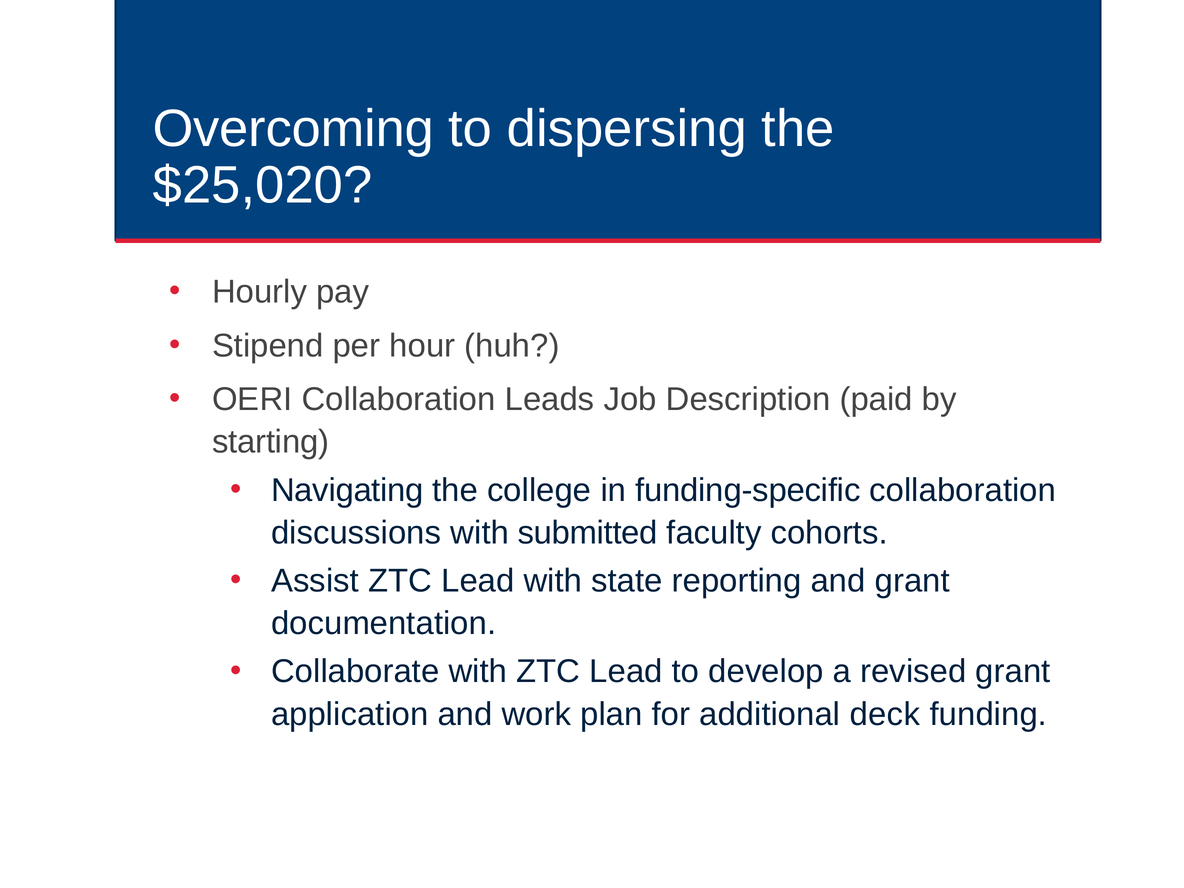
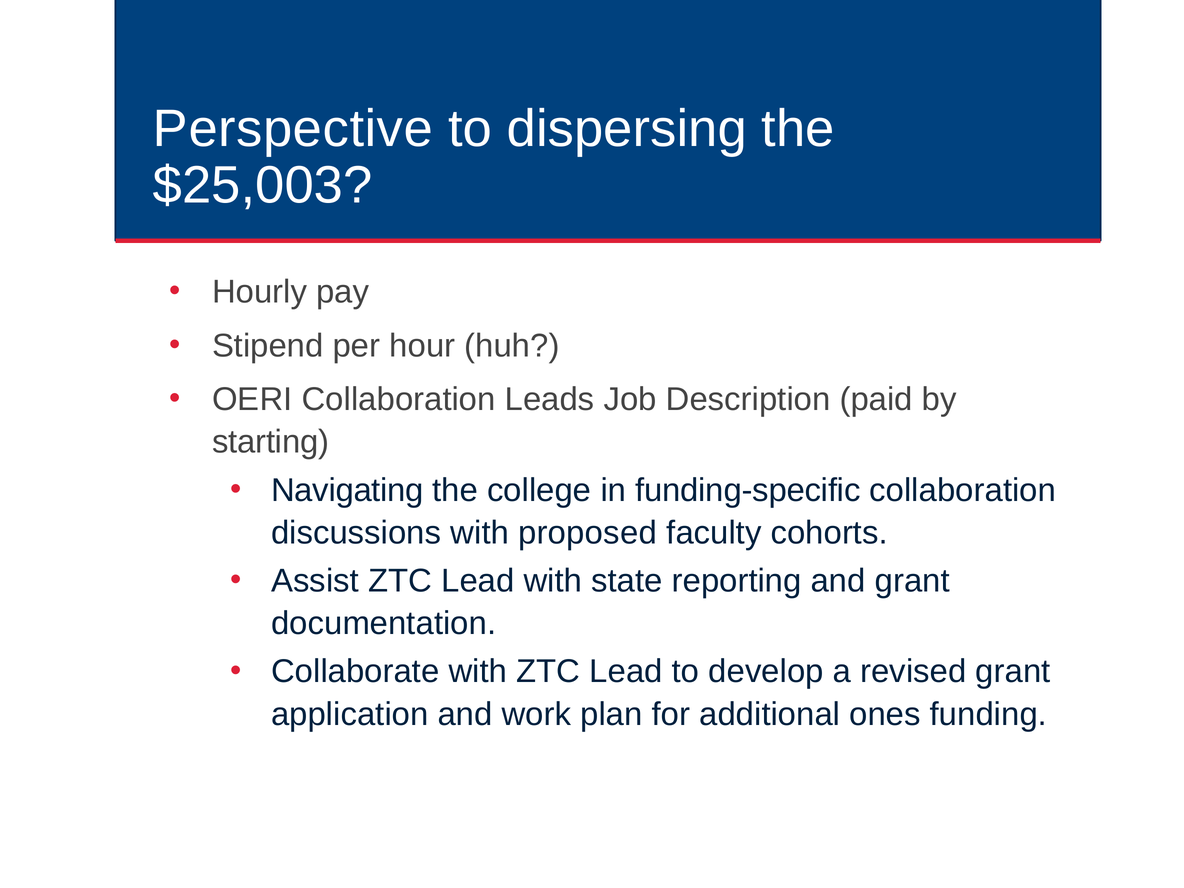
Overcoming: Overcoming -> Perspective
$25,020: $25,020 -> $25,003
submitted: submitted -> proposed
deck: deck -> ones
